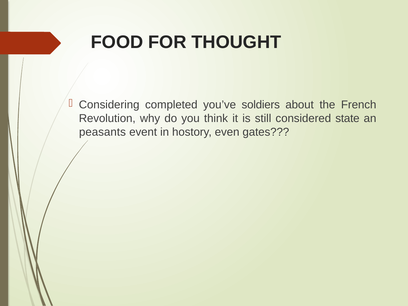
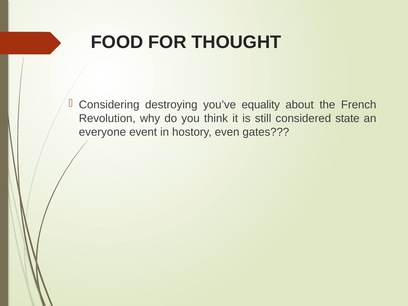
completed: completed -> destroying
soldiers: soldiers -> equality
peasants: peasants -> everyone
